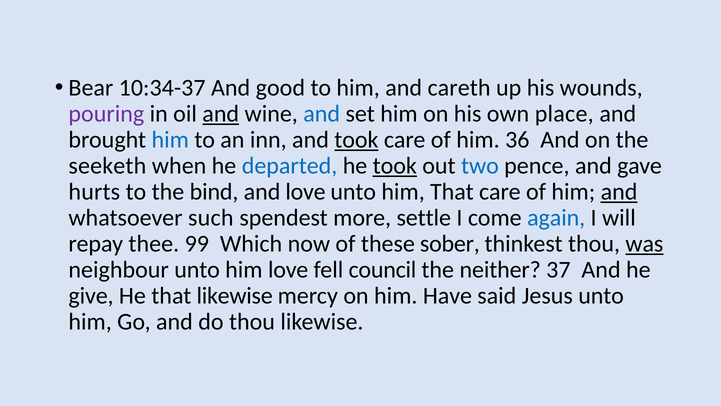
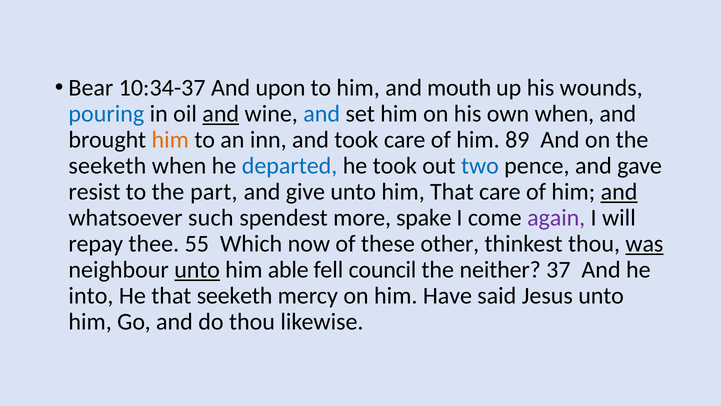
good: good -> upon
careth: careth -> mouth
pouring colour: purple -> blue
own place: place -> when
him at (170, 140) colour: blue -> orange
took at (356, 140) underline: present -> none
36: 36 -> 89
took at (395, 166) underline: present -> none
hurts: hurts -> resist
bind: bind -> part
and love: love -> give
settle: settle -> spake
again colour: blue -> purple
99: 99 -> 55
sober: sober -> other
unto at (197, 270) underline: none -> present
him love: love -> able
give: give -> into
that likewise: likewise -> seeketh
